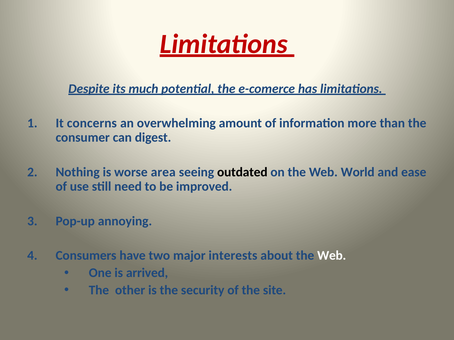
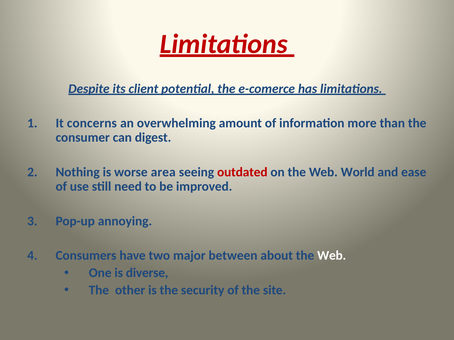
much: much -> client
outdated colour: black -> red
interests: interests -> between
arrived: arrived -> diverse
